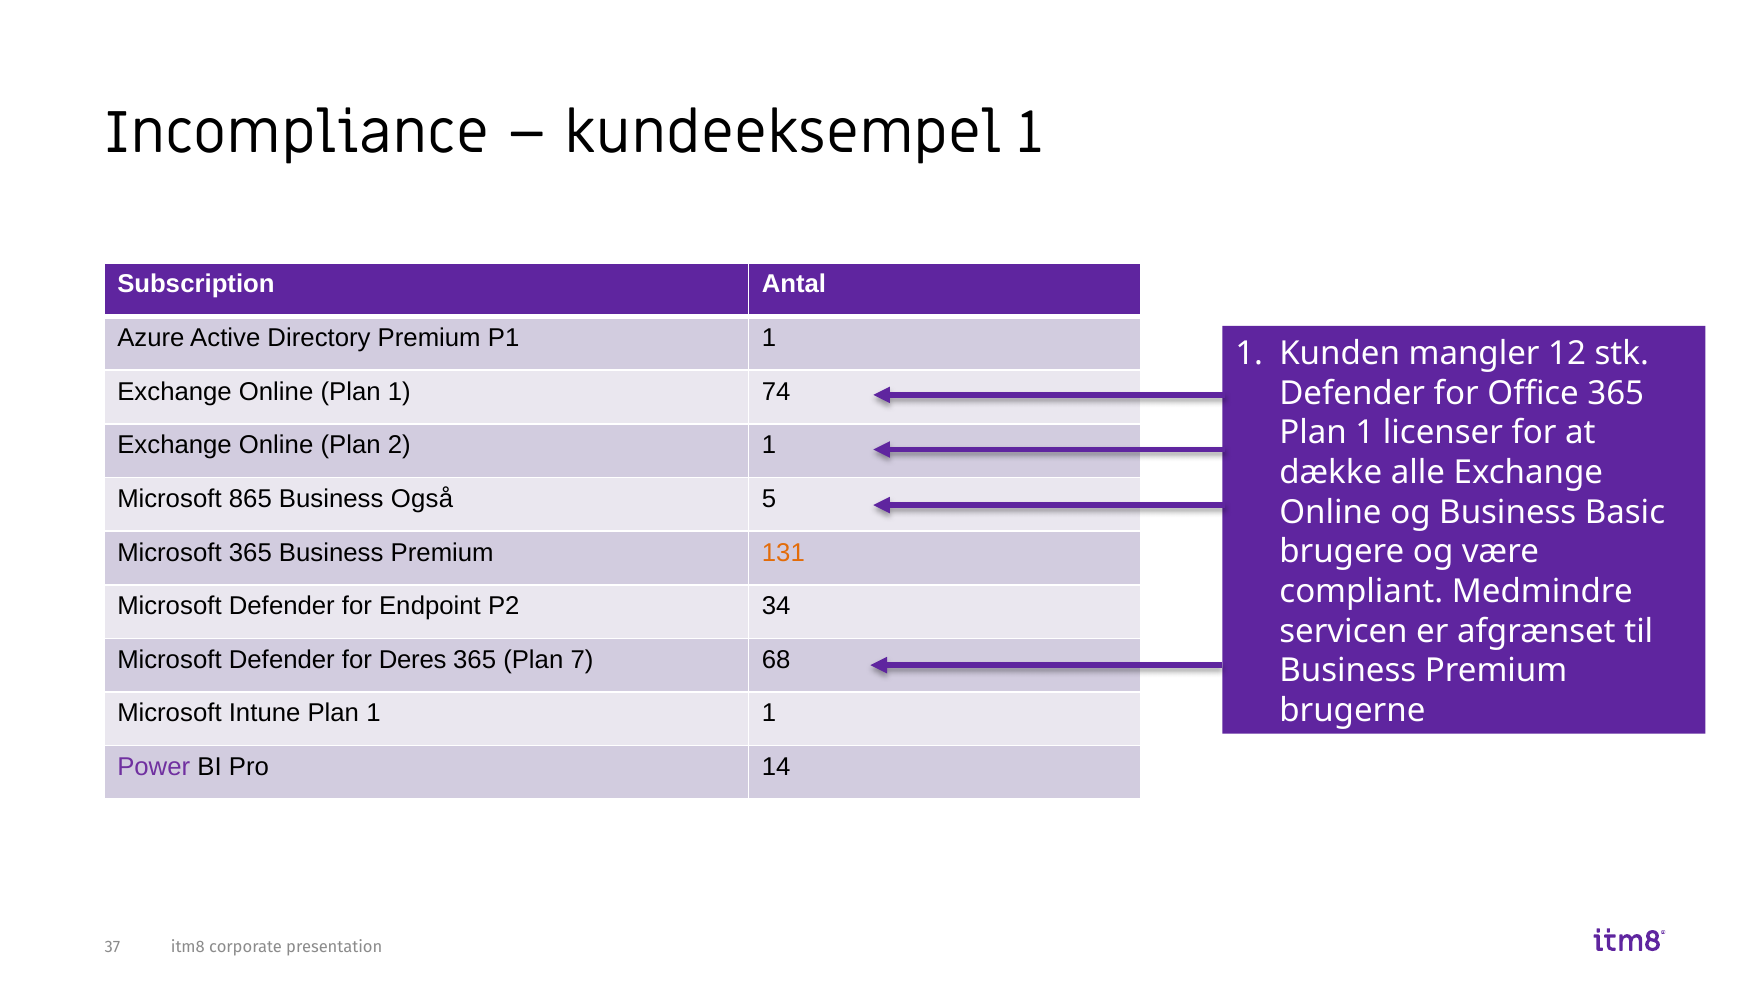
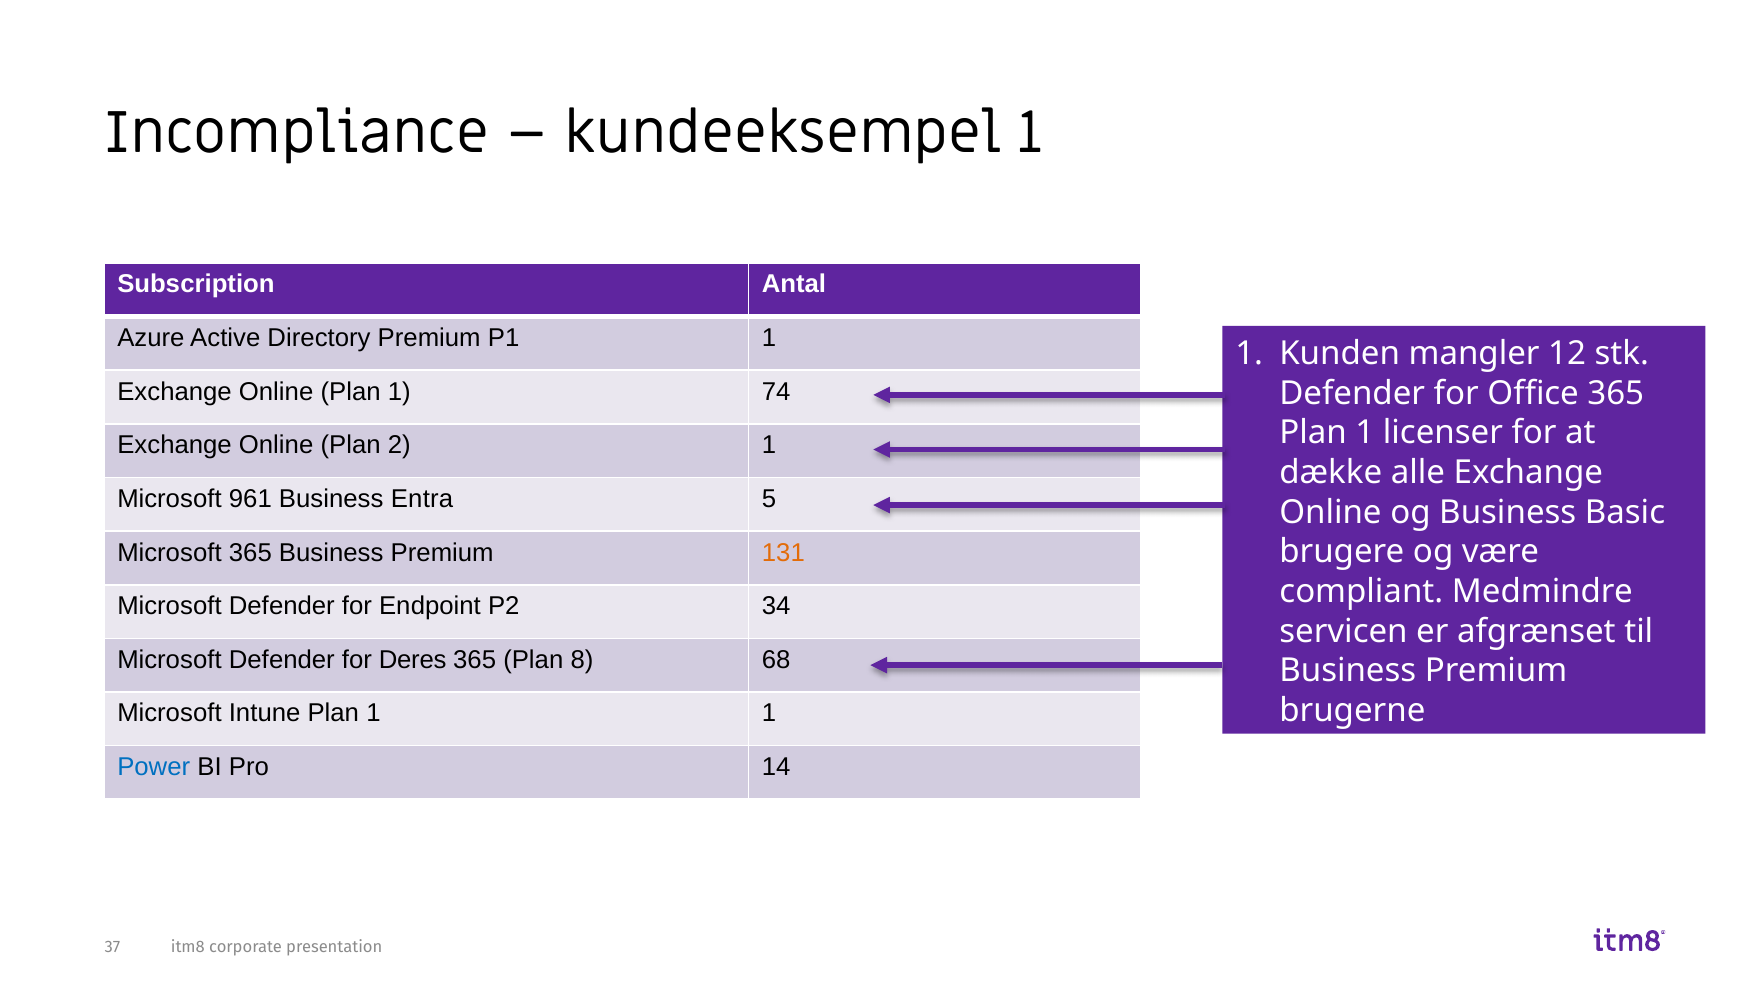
865: 865 -> 961
Også: Også -> Entra
7: 7 -> 8
Power colour: purple -> blue
